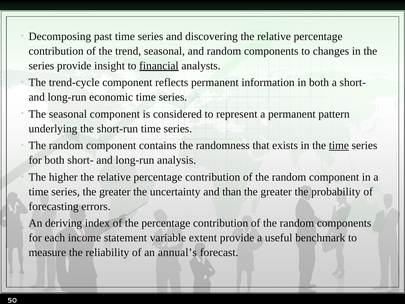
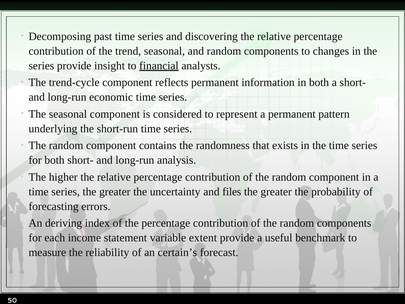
time at (339, 145) underline: present -> none
than: than -> files
annual’s: annual’s -> certain’s
